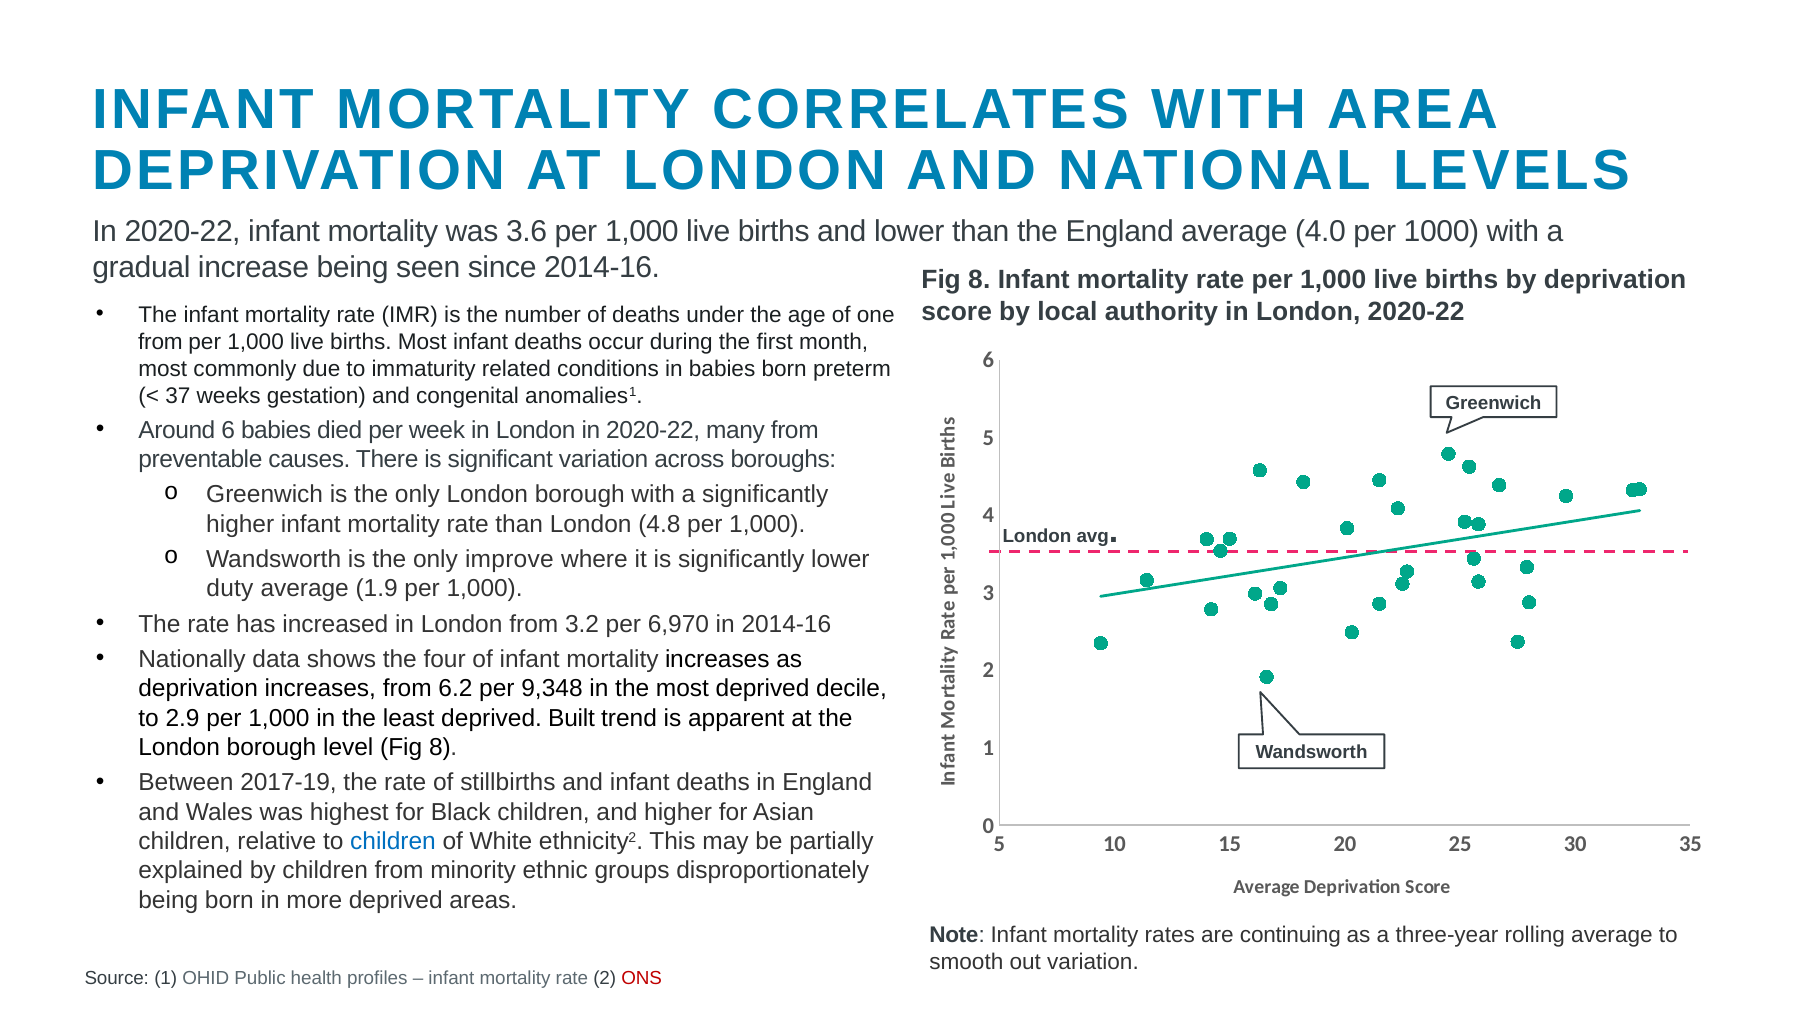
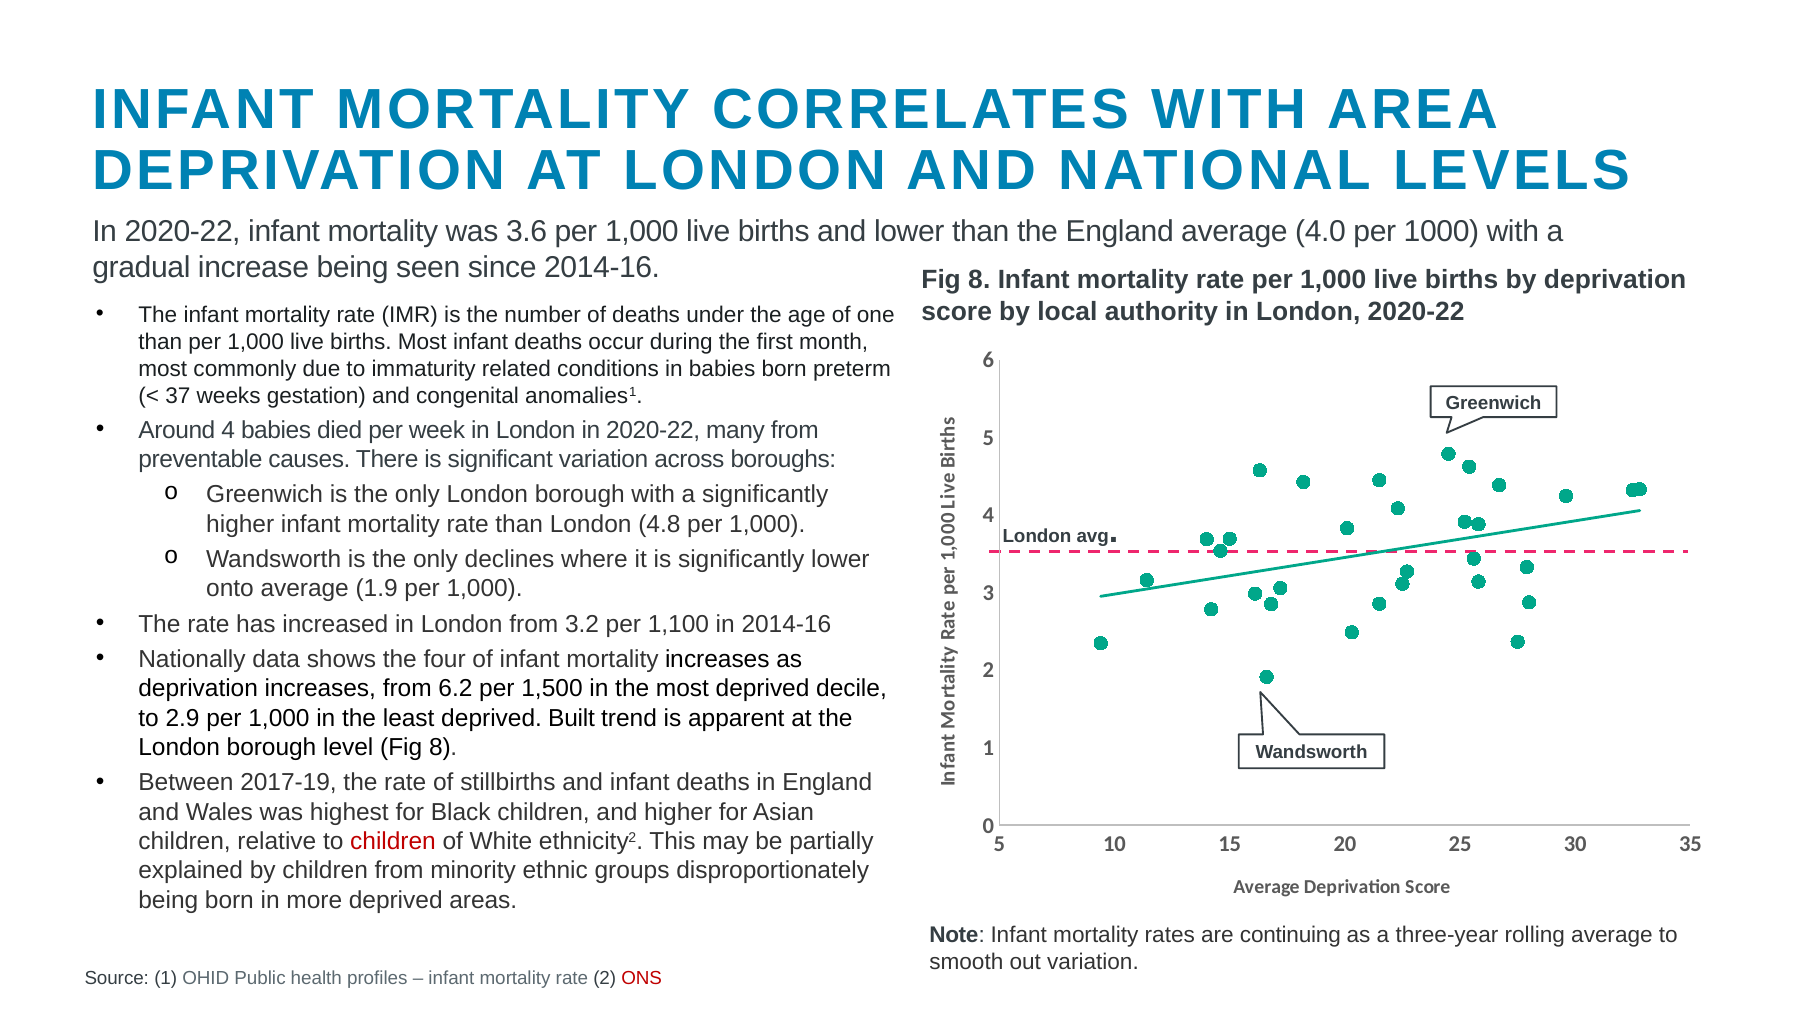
from at (160, 342): from -> than
Around 6: 6 -> 4
improve: improve -> declines
duty: duty -> onto
6,970: 6,970 -> 1,100
9,348: 9,348 -> 1,500
children at (393, 841) colour: blue -> red
